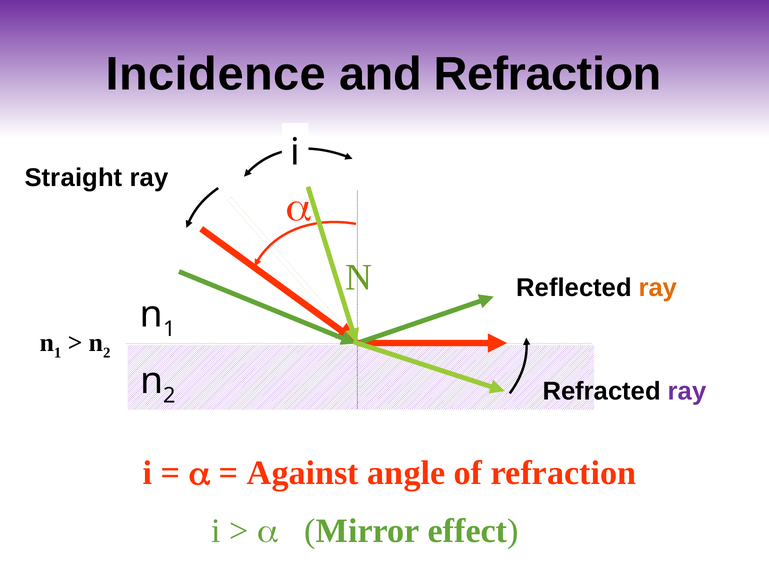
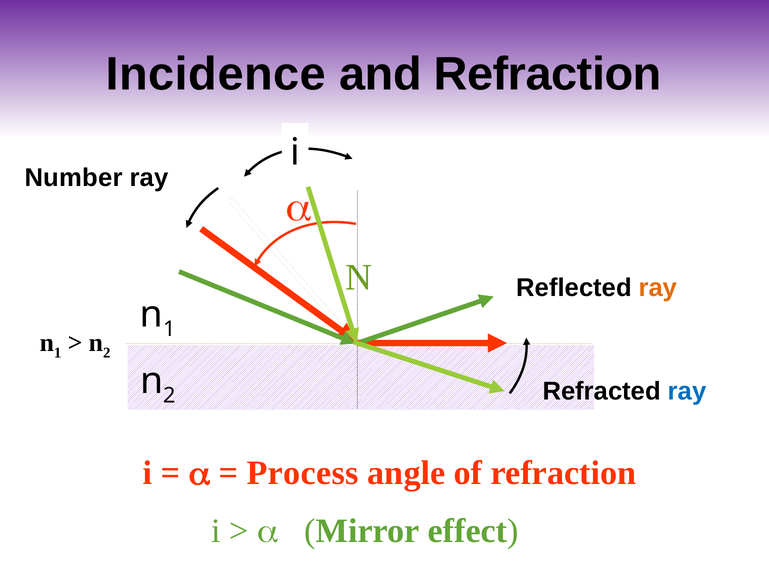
Straight: Straight -> Number
ray at (687, 391) colour: purple -> blue
Against: Against -> Process
